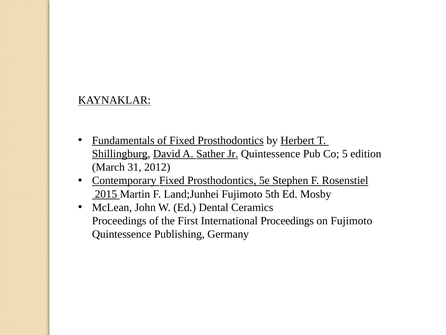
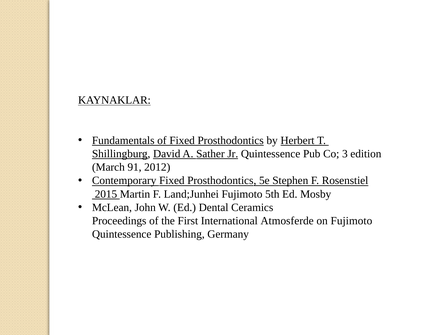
5: 5 -> 3
31: 31 -> 91
International Proceedings: Proceedings -> Atmosferde
